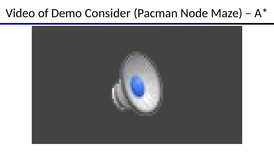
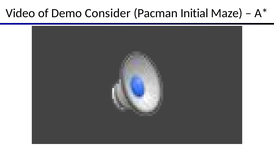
Node: Node -> Initial
